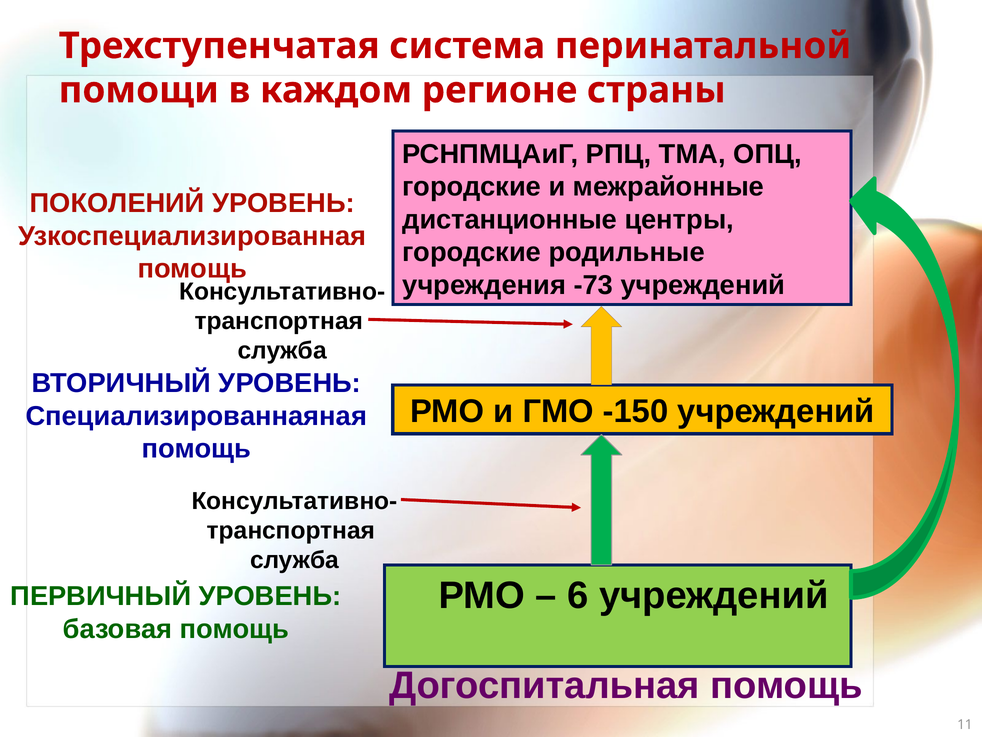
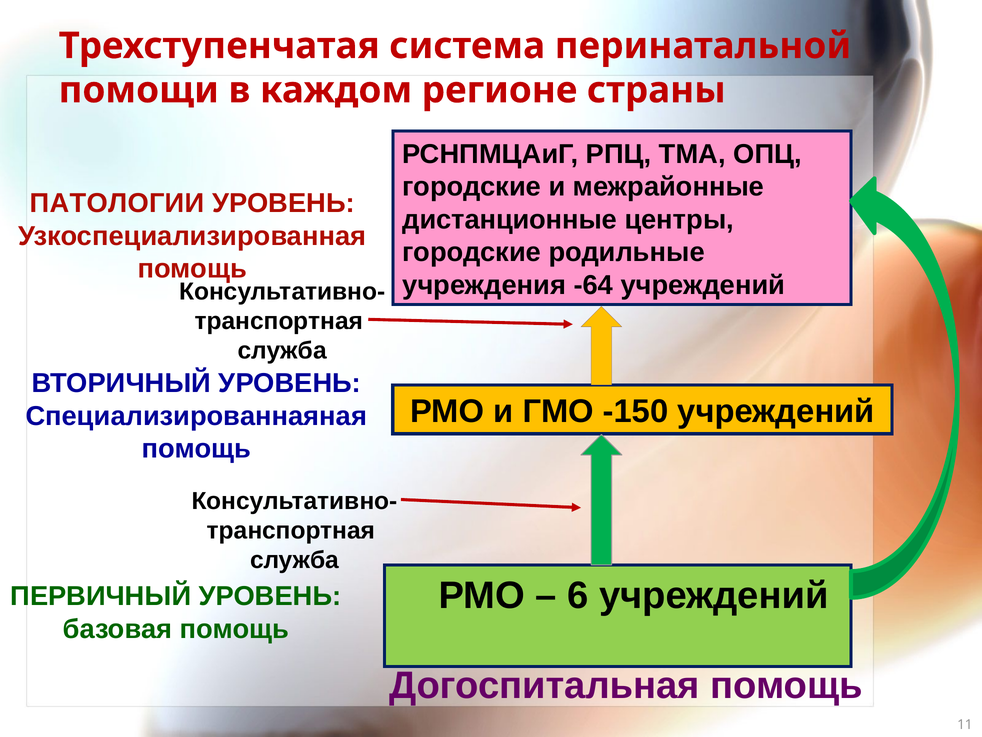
ПОКОЛЕНИЙ: ПОКОЛЕНИЙ -> ПАТОЛОГИИ
-73: -73 -> -64
